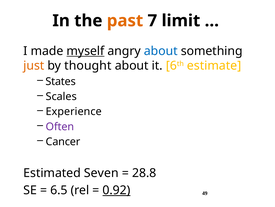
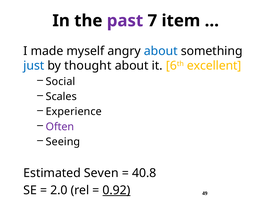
past colour: orange -> purple
limit: limit -> item
myself underline: present -> none
just colour: orange -> blue
estimate: estimate -> excellent
States: States -> Social
Cancer: Cancer -> Seeing
28.8: 28.8 -> 40.8
6.5: 6.5 -> 2.0
